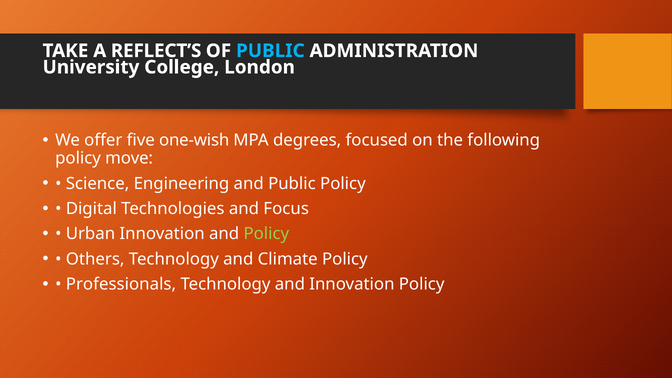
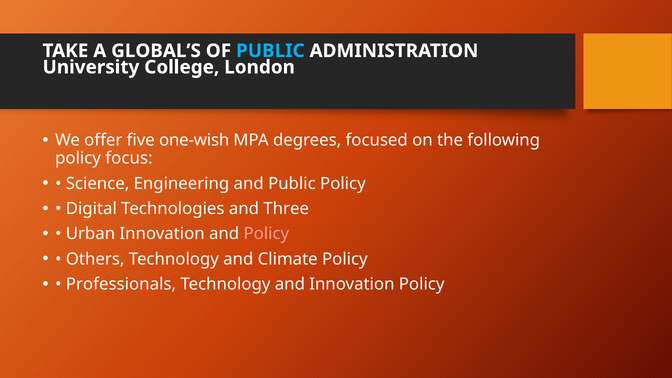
REFLECT’S: REFLECT’S -> GLOBAL’S
move: move -> focus
Focus: Focus -> Three
Policy at (266, 234) colour: light green -> pink
